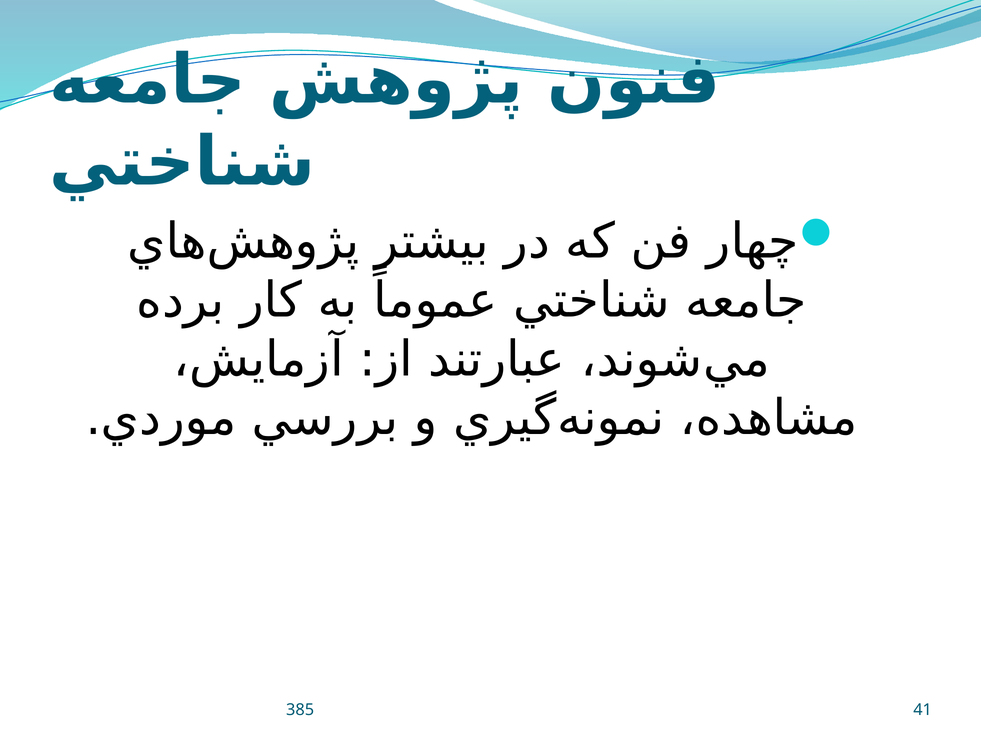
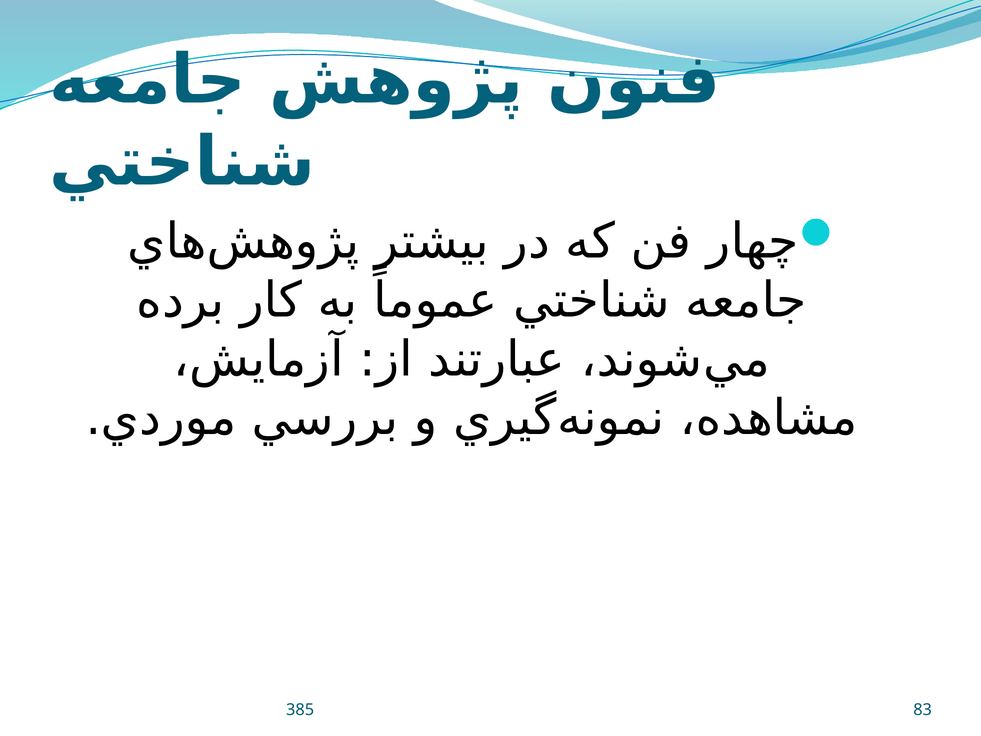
41: 41 -> 83
